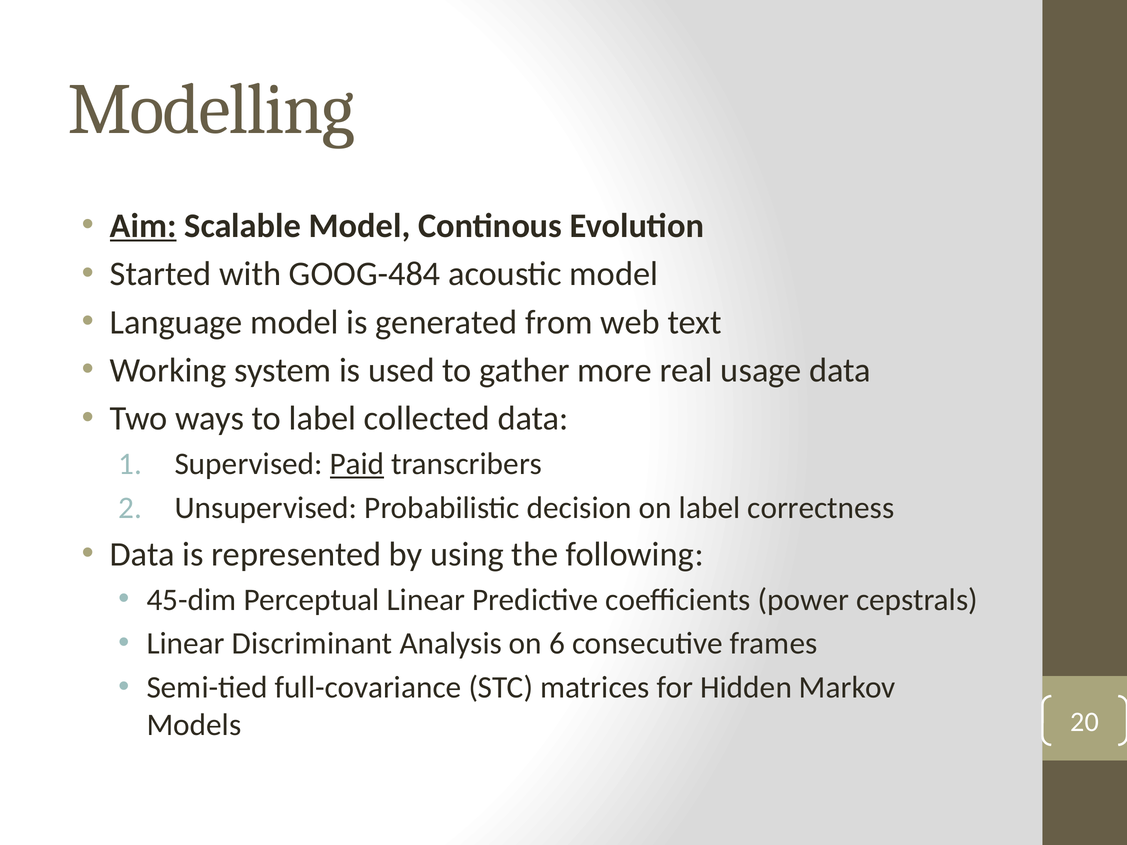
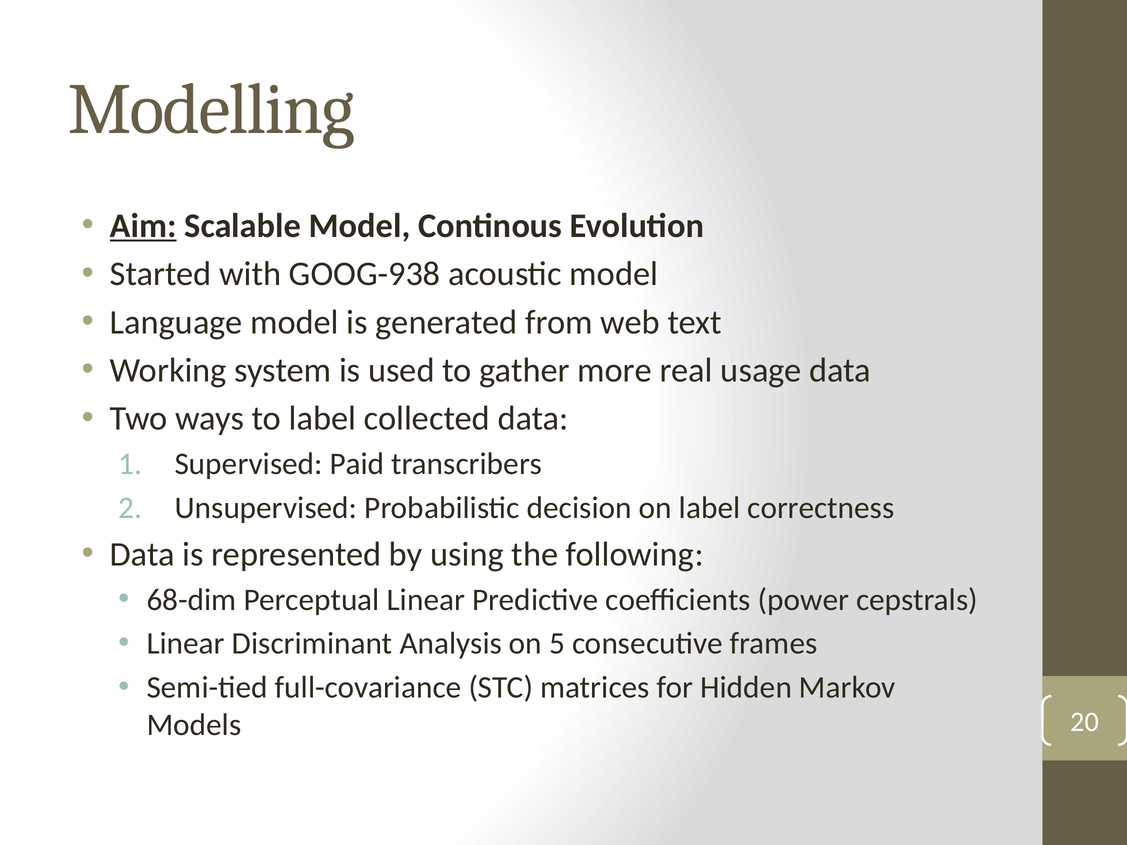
GOOG-484: GOOG-484 -> GOOG-938
Paid underline: present -> none
45-dim: 45-dim -> 68-dim
6: 6 -> 5
